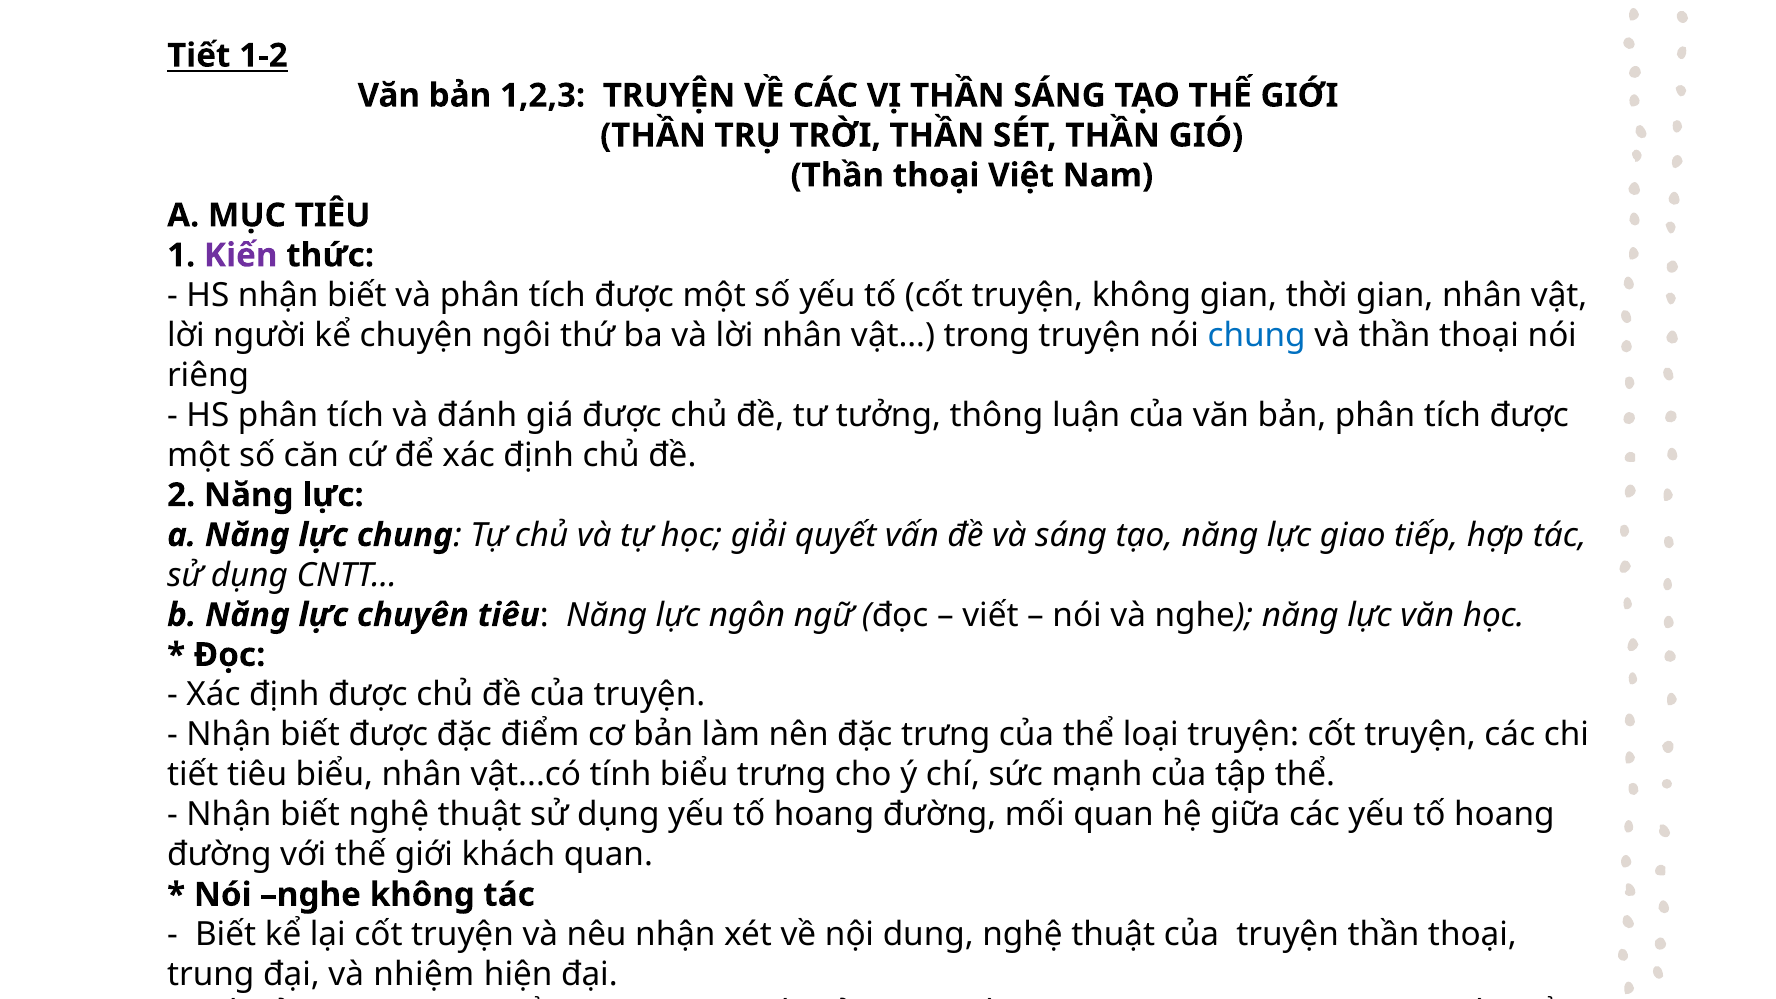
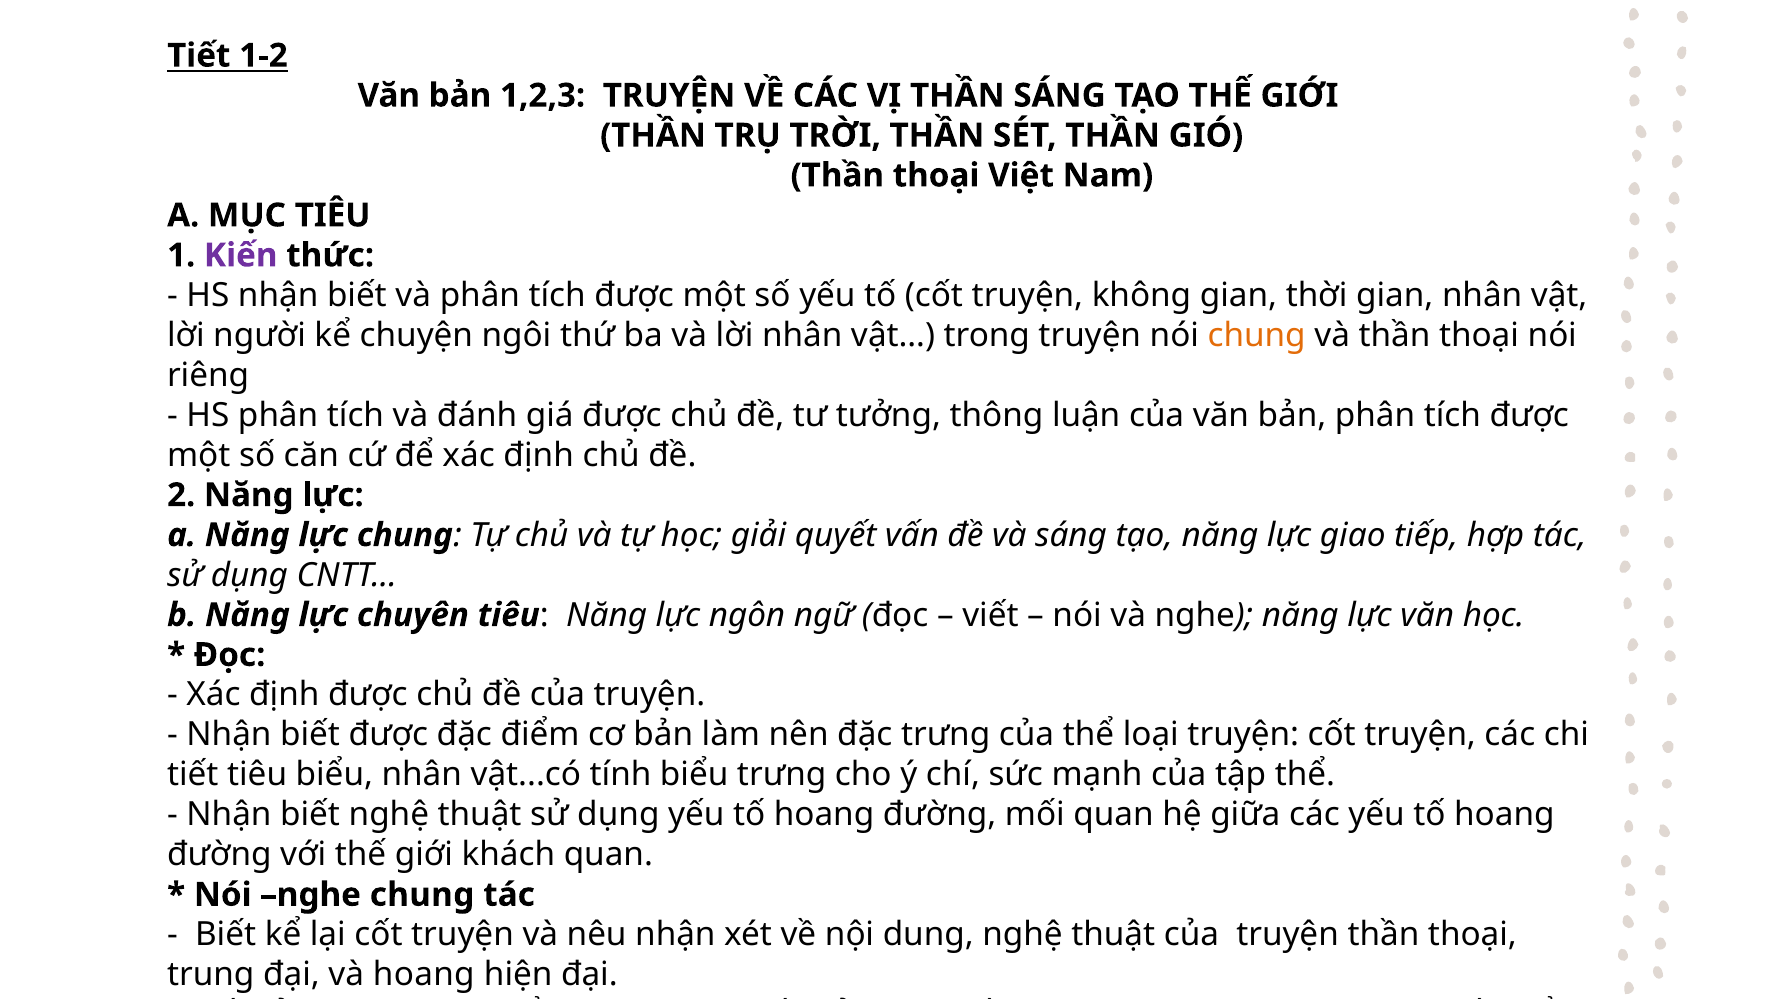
chung at (1257, 335) colour: blue -> orange
nghe không: không -> chung
và nhiệm: nhiệm -> hoang
